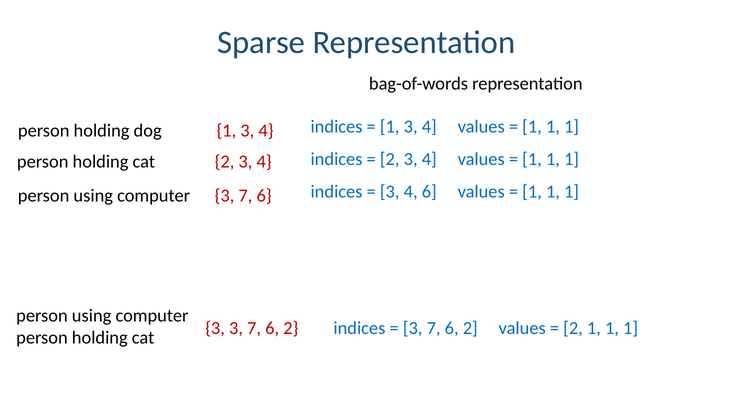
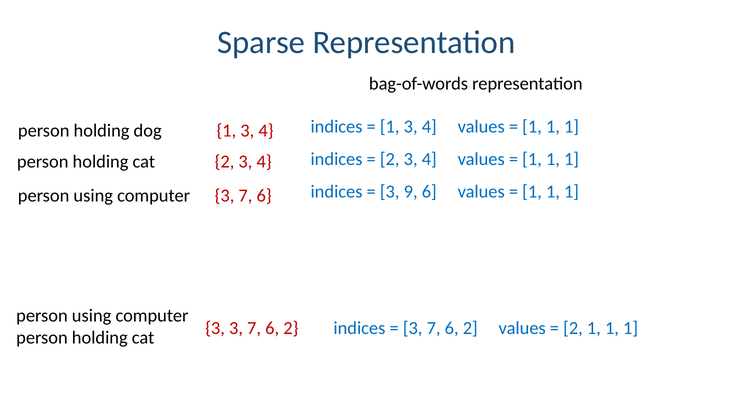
4 at (411, 192): 4 -> 9
